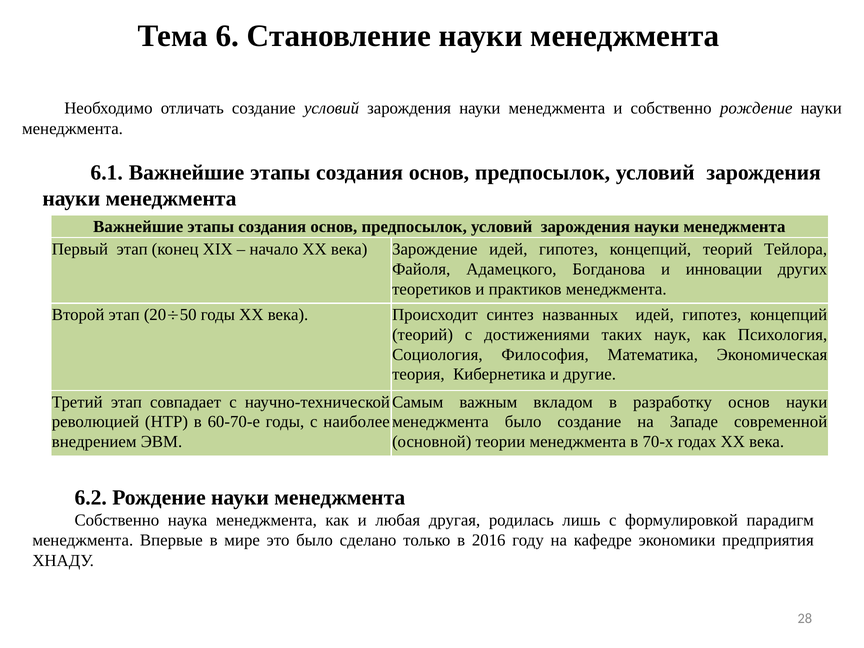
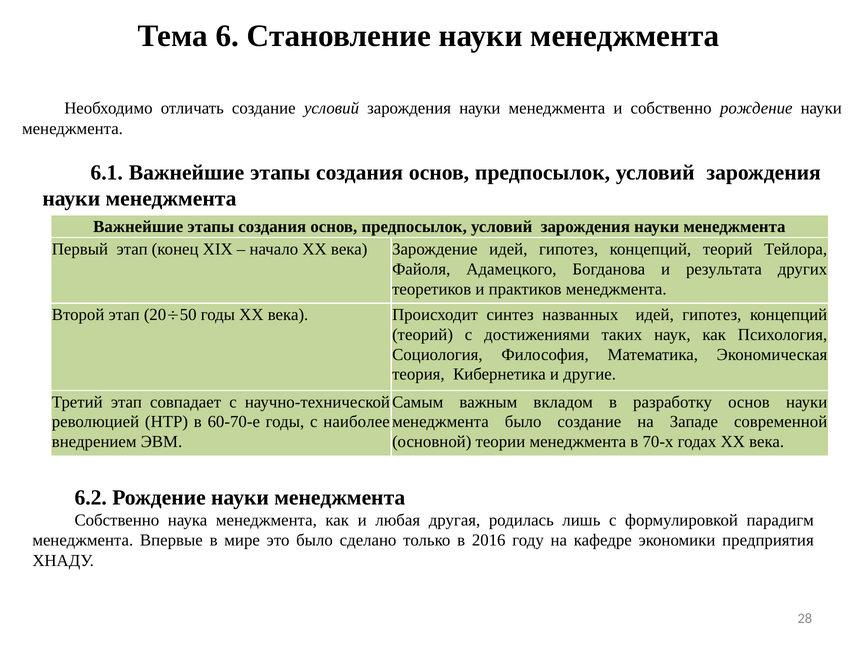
инновации: инновации -> результата
